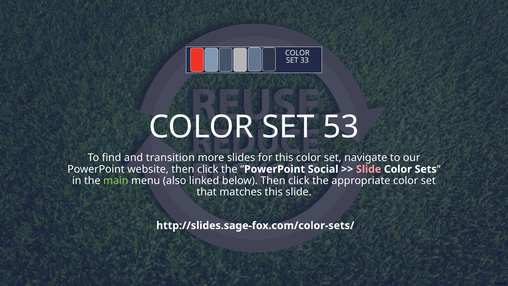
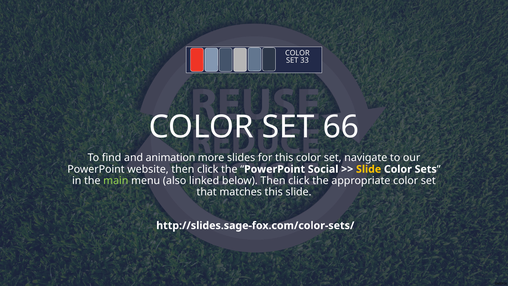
53: 53 -> 66
transition: transition -> animation
Slide at (369, 169) colour: pink -> yellow
